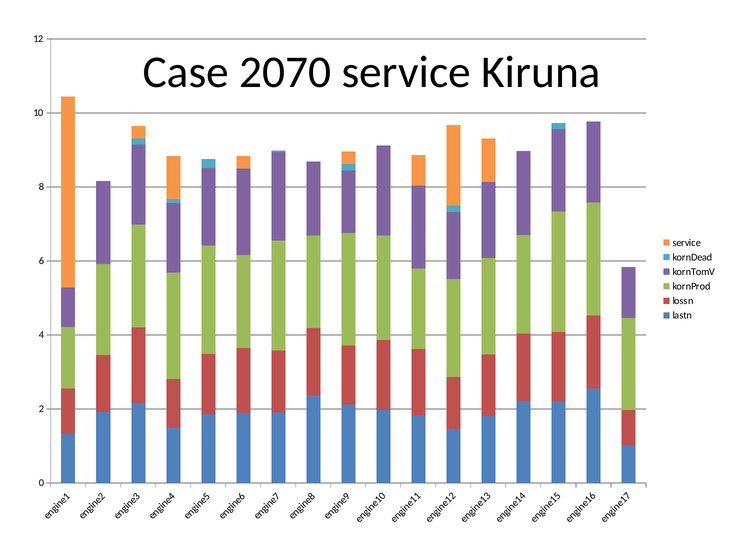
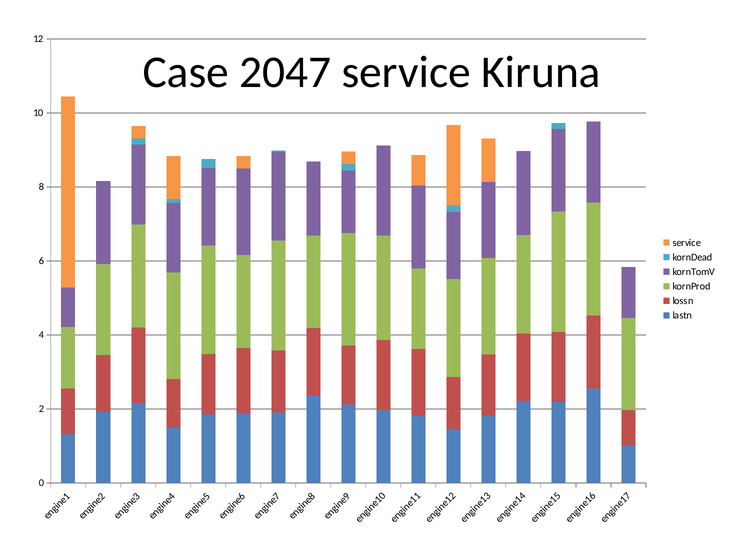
2070: 2070 -> 2047
